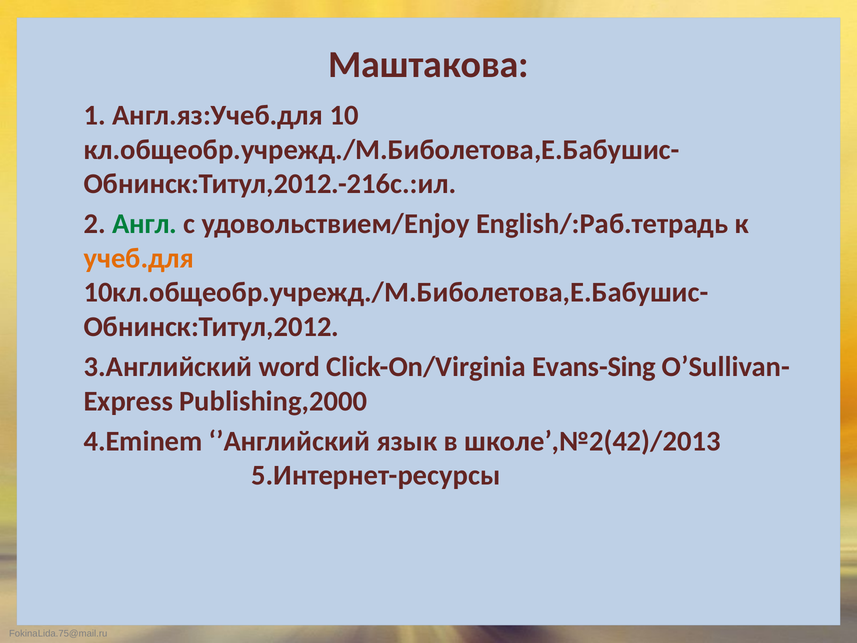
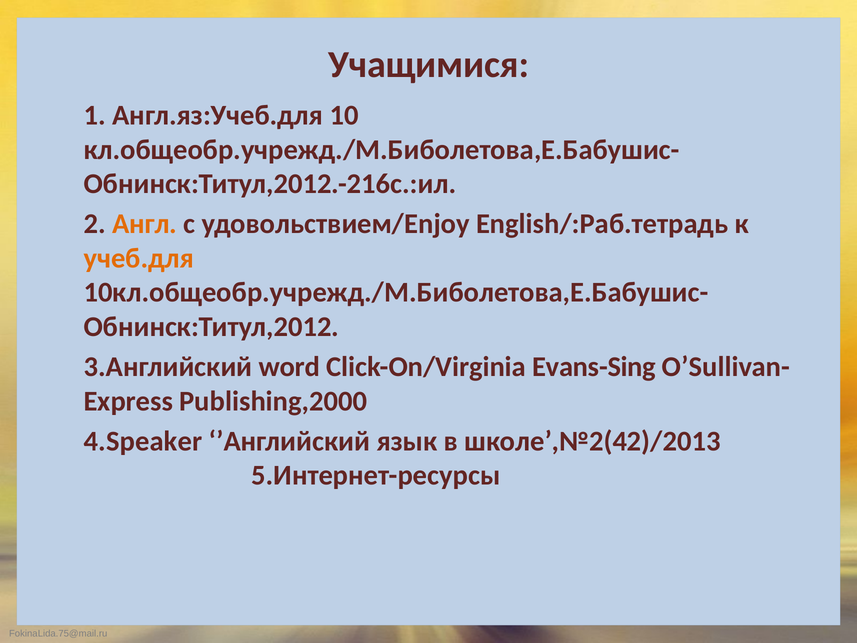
Маштакова: Маштакова -> Учащимися
Англ colour: green -> orange
4.Eminem: 4.Eminem -> 4.Speaker
